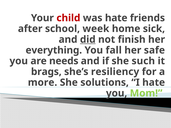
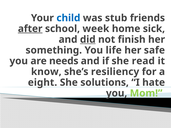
child colour: red -> blue
was hate: hate -> stub
after underline: none -> present
everything: everything -> something
fall: fall -> life
such: such -> read
brags: brags -> know
more: more -> eight
